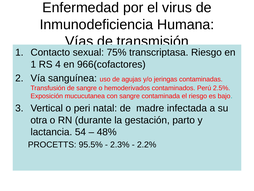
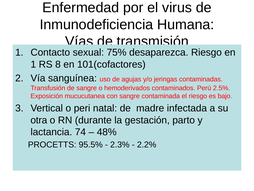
transcriptasa: transcriptasa -> desaparezca
4: 4 -> 8
966(cofactores: 966(cofactores -> 101(cofactores
54: 54 -> 74
